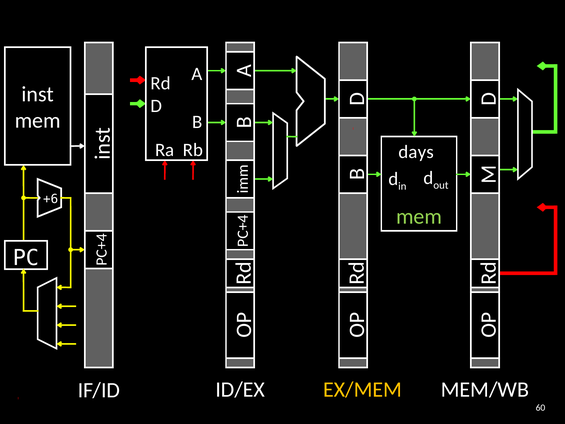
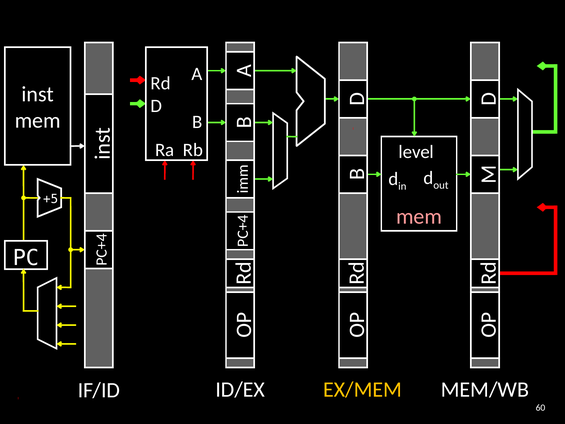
days: days -> level
+6: +6 -> +5
mem at (419, 216) colour: light green -> pink
